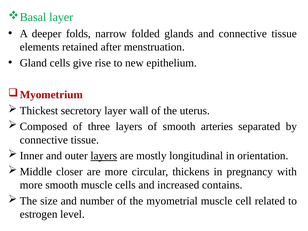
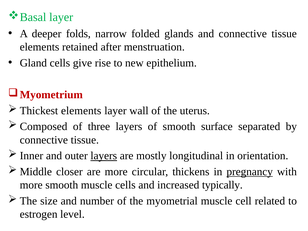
secretory at (81, 111): secretory -> elements
arteries: arteries -> surface
pregnancy underline: none -> present
contains: contains -> typically
